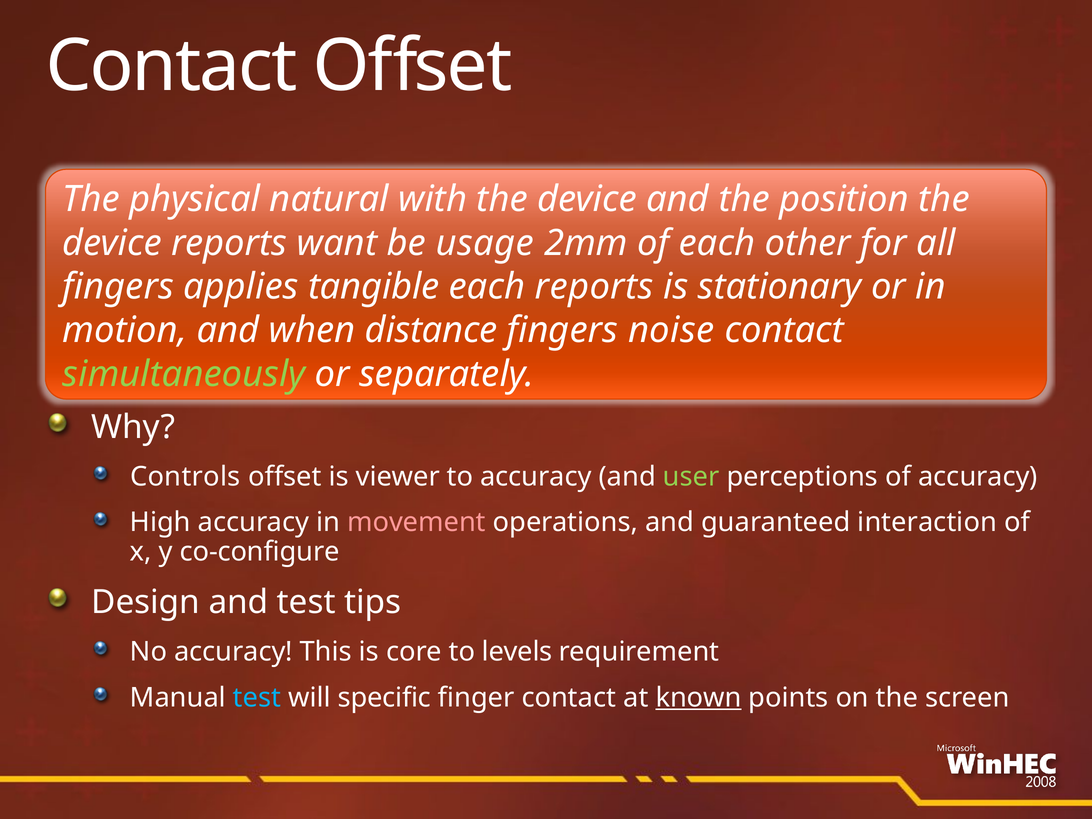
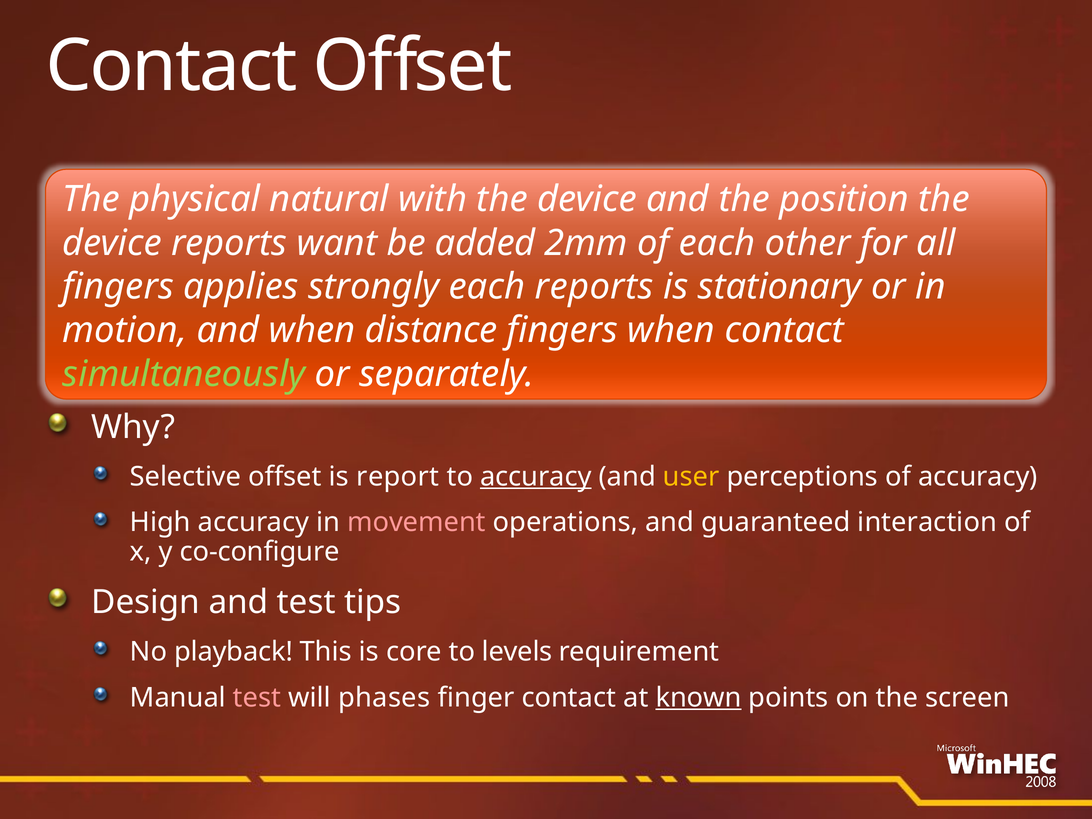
usage: usage -> added
tangible: tangible -> strongly
fingers noise: noise -> when
Controls: Controls -> Selective
viewer: viewer -> report
accuracy at (536, 477) underline: none -> present
user colour: light green -> yellow
No accuracy: accuracy -> playback
test at (257, 698) colour: light blue -> pink
specific: specific -> phases
